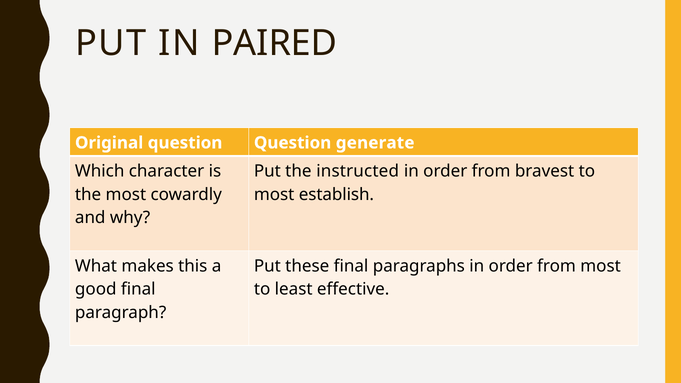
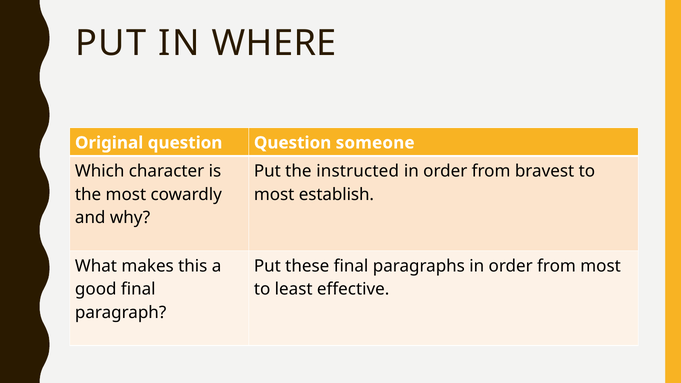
PAIRED: PAIRED -> WHERE
generate: generate -> someone
